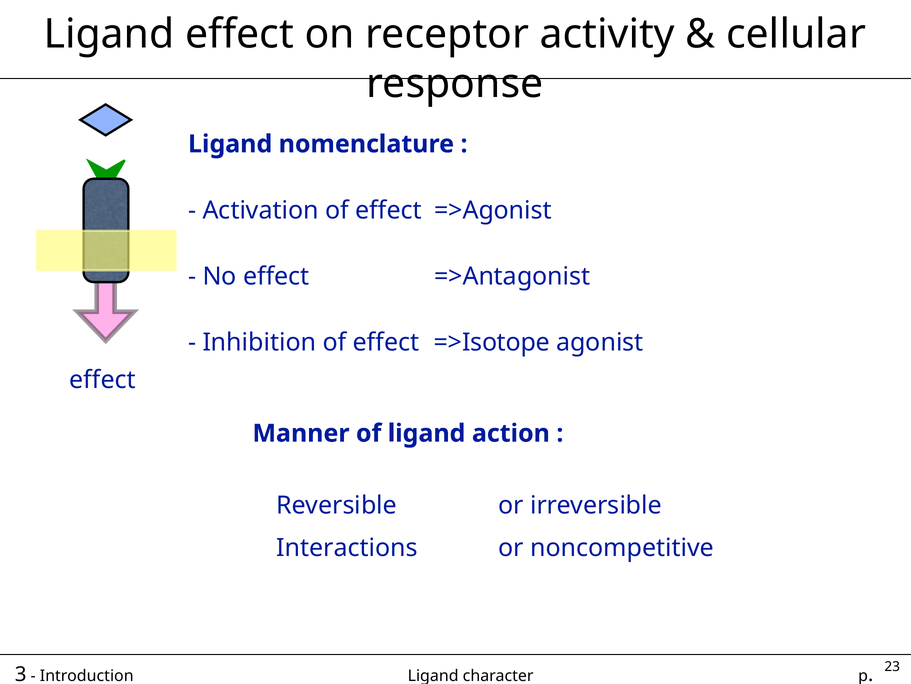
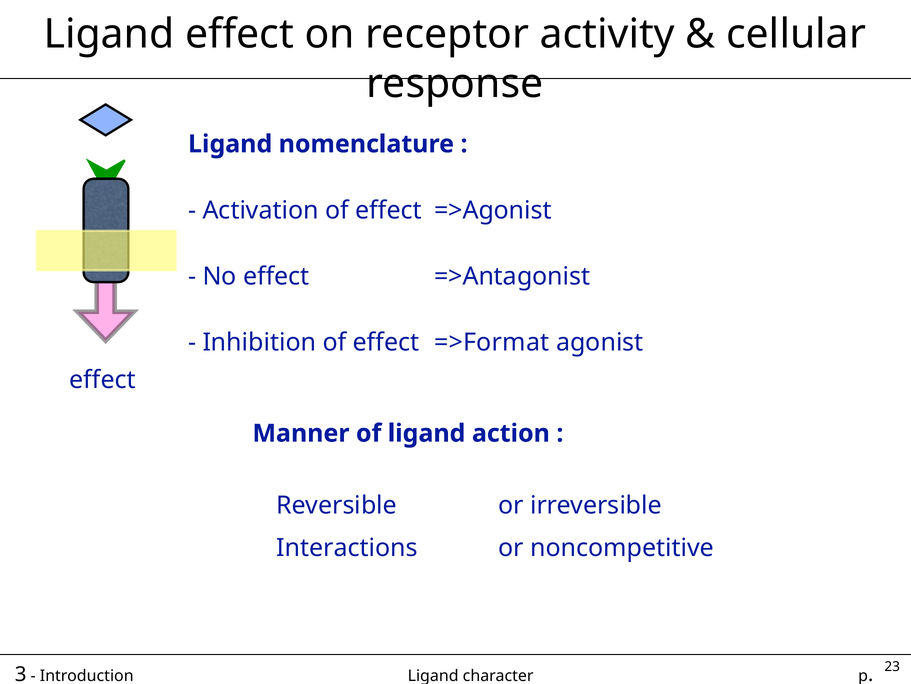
=>Isotope: =>Isotope -> =>Format
